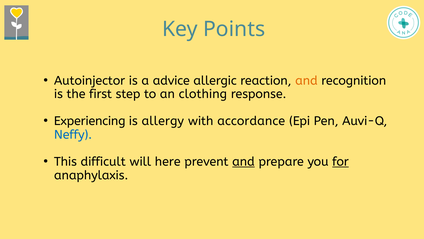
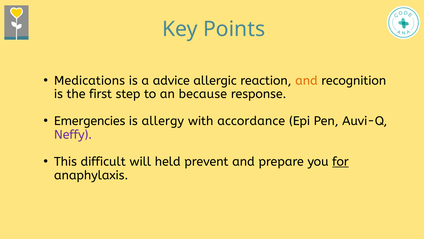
Autoinjector: Autoinjector -> Medications
clothing: clothing -> because
Experiencing: Experiencing -> Emergencies
Neffy colour: blue -> purple
here: here -> held
and at (243, 161) underline: present -> none
